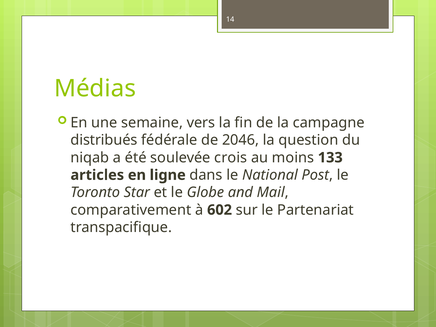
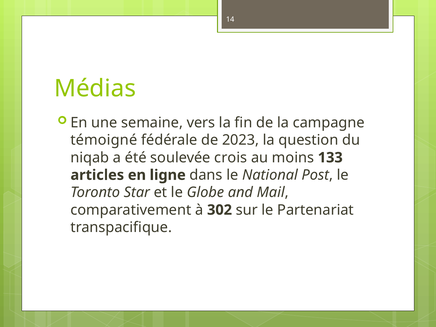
distribués: distribués -> témoigné
2046: 2046 -> 2023
602: 602 -> 302
